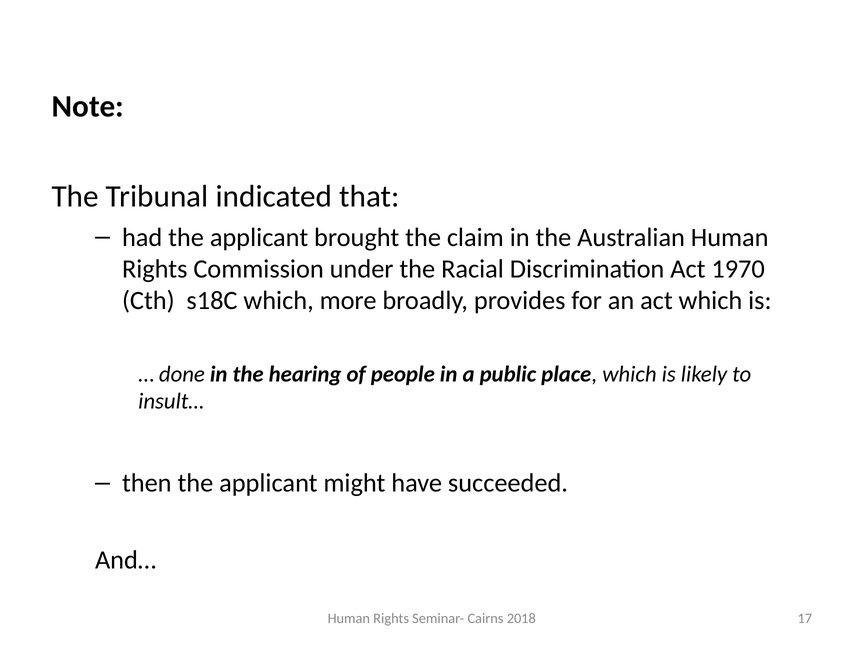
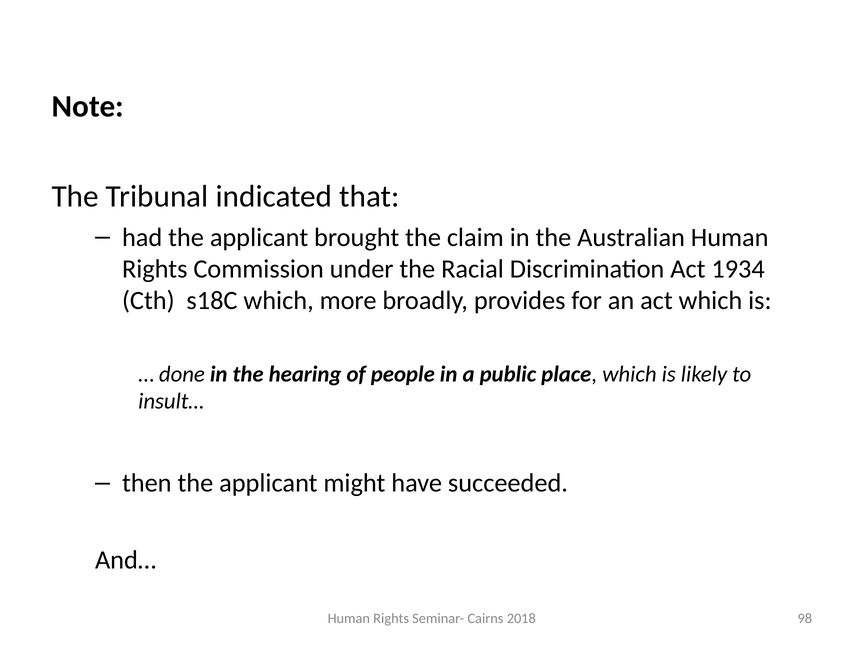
1970: 1970 -> 1934
17: 17 -> 98
